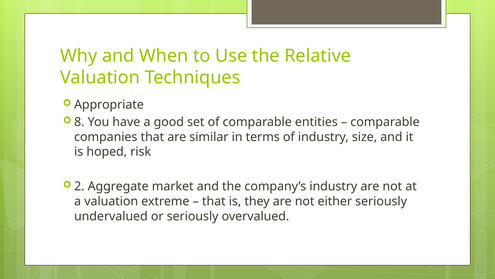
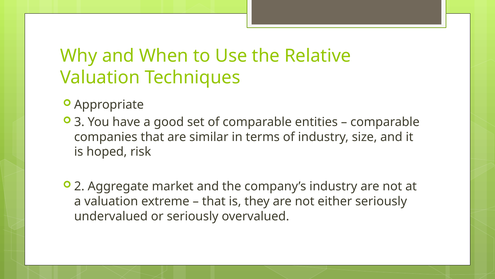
8: 8 -> 3
